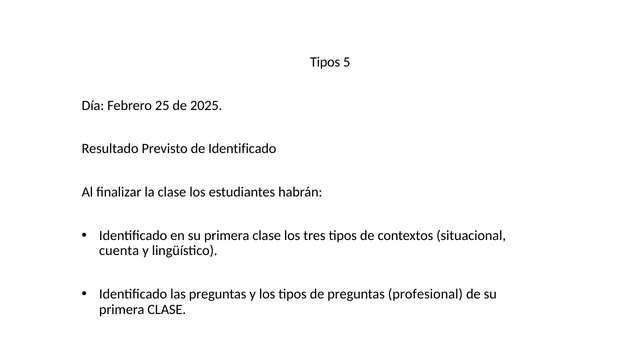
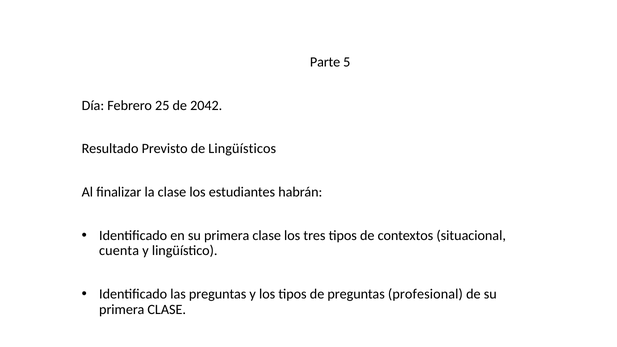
Tipos at (325, 62): Tipos -> Parte
2025: 2025 -> 2042
de Identificado: Identificado -> Lingüísticos
